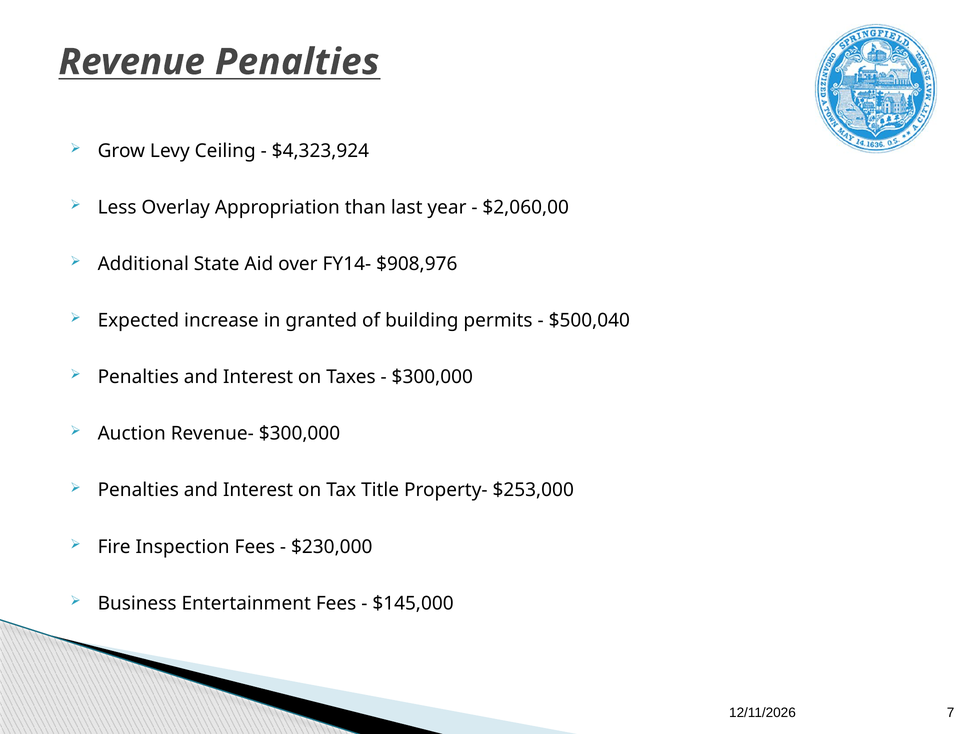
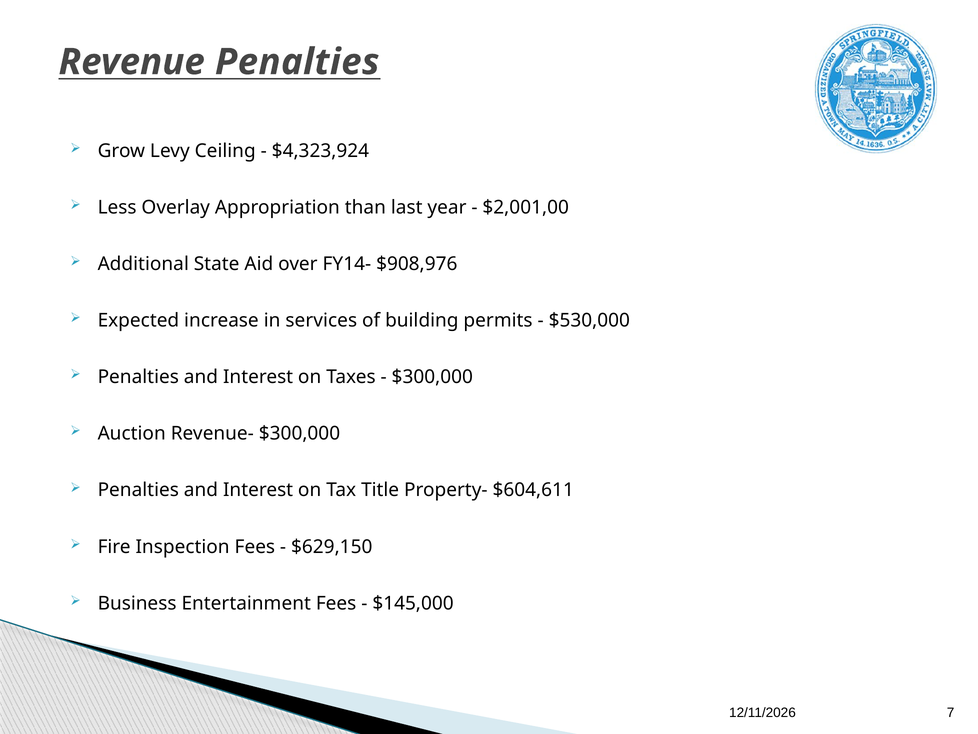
$2,060,00: $2,060,00 -> $2,001,00
granted: granted -> services
$500,040: $500,040 -> $530,000
$253,000: $253,000 -> $604,611
$230,000: $230,000 -> $629,150
